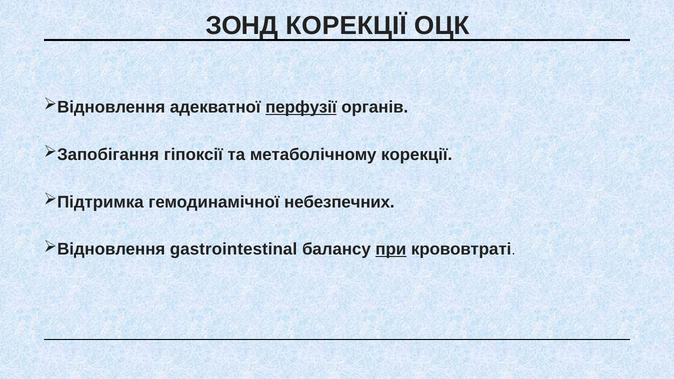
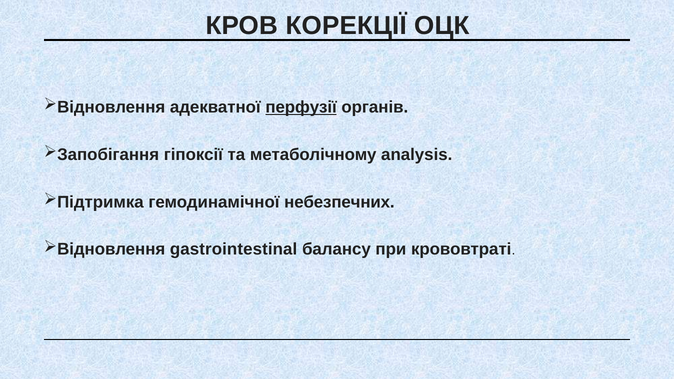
ЗОНД: ЗОНД -> КРОВ
метаболічному корекції: корекції -> analysis
при underline: present -> none
